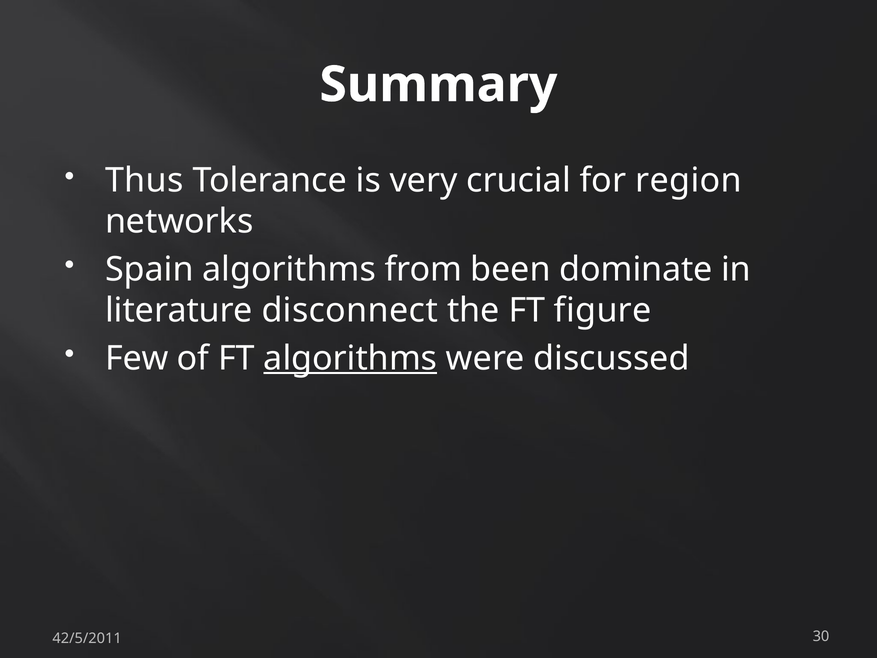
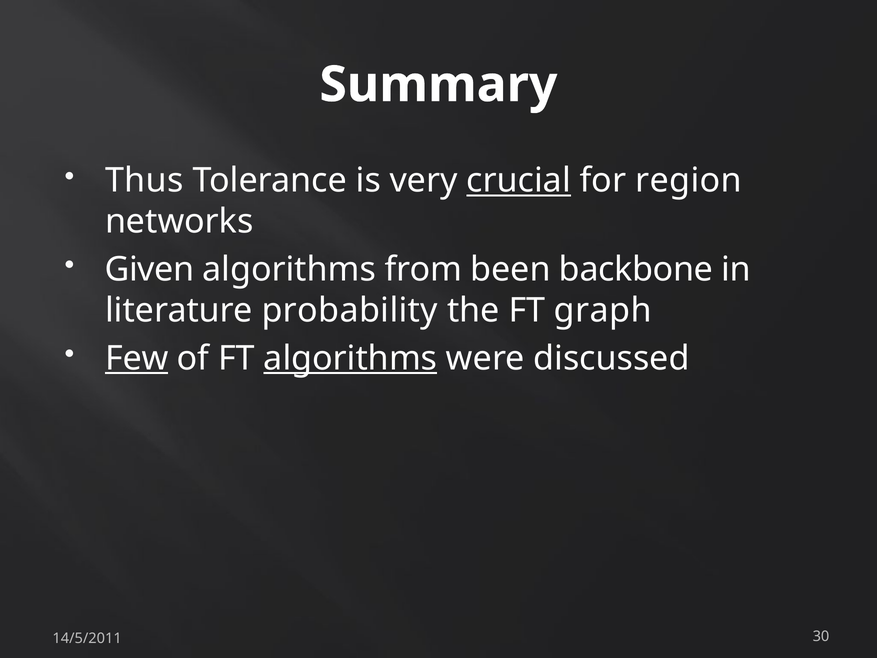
crucial underline: none -> present
Spain: Spain -> Given
dominate: dominate -> backbone
disconnect: disconnect -> probability
figure: figure -> graph
Few underline: none -> present
42/5/2011: 42/5/2011 -> 14/5/2011
